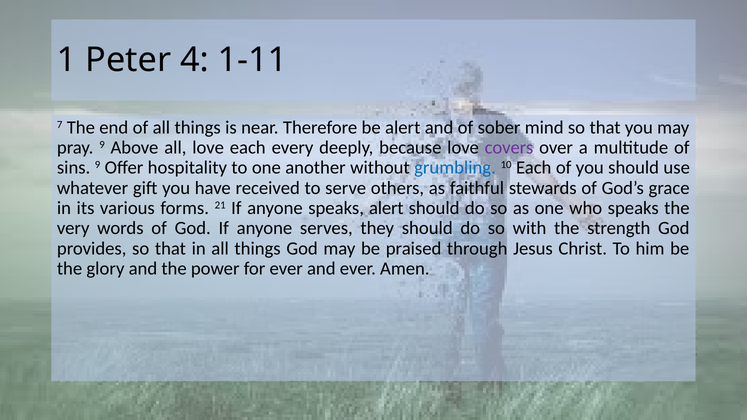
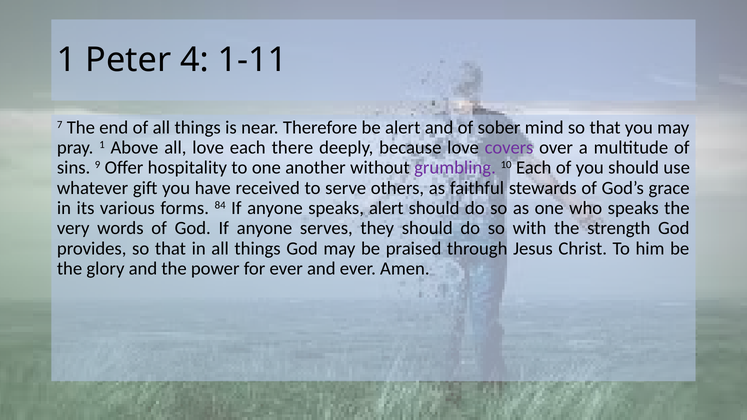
pray 9: 9 -> 1
every: every -> there
grumbling colour: blue -> purple
21: 21 -> 84
